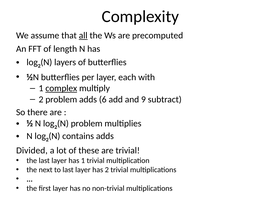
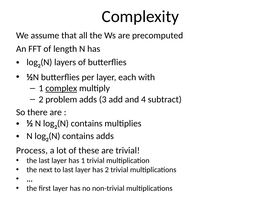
all underline: present -> none
6: 6 -> 3
9: 9 -> 4
problem at (87, 124): problem -> contains
Divided: Divided -> Process
